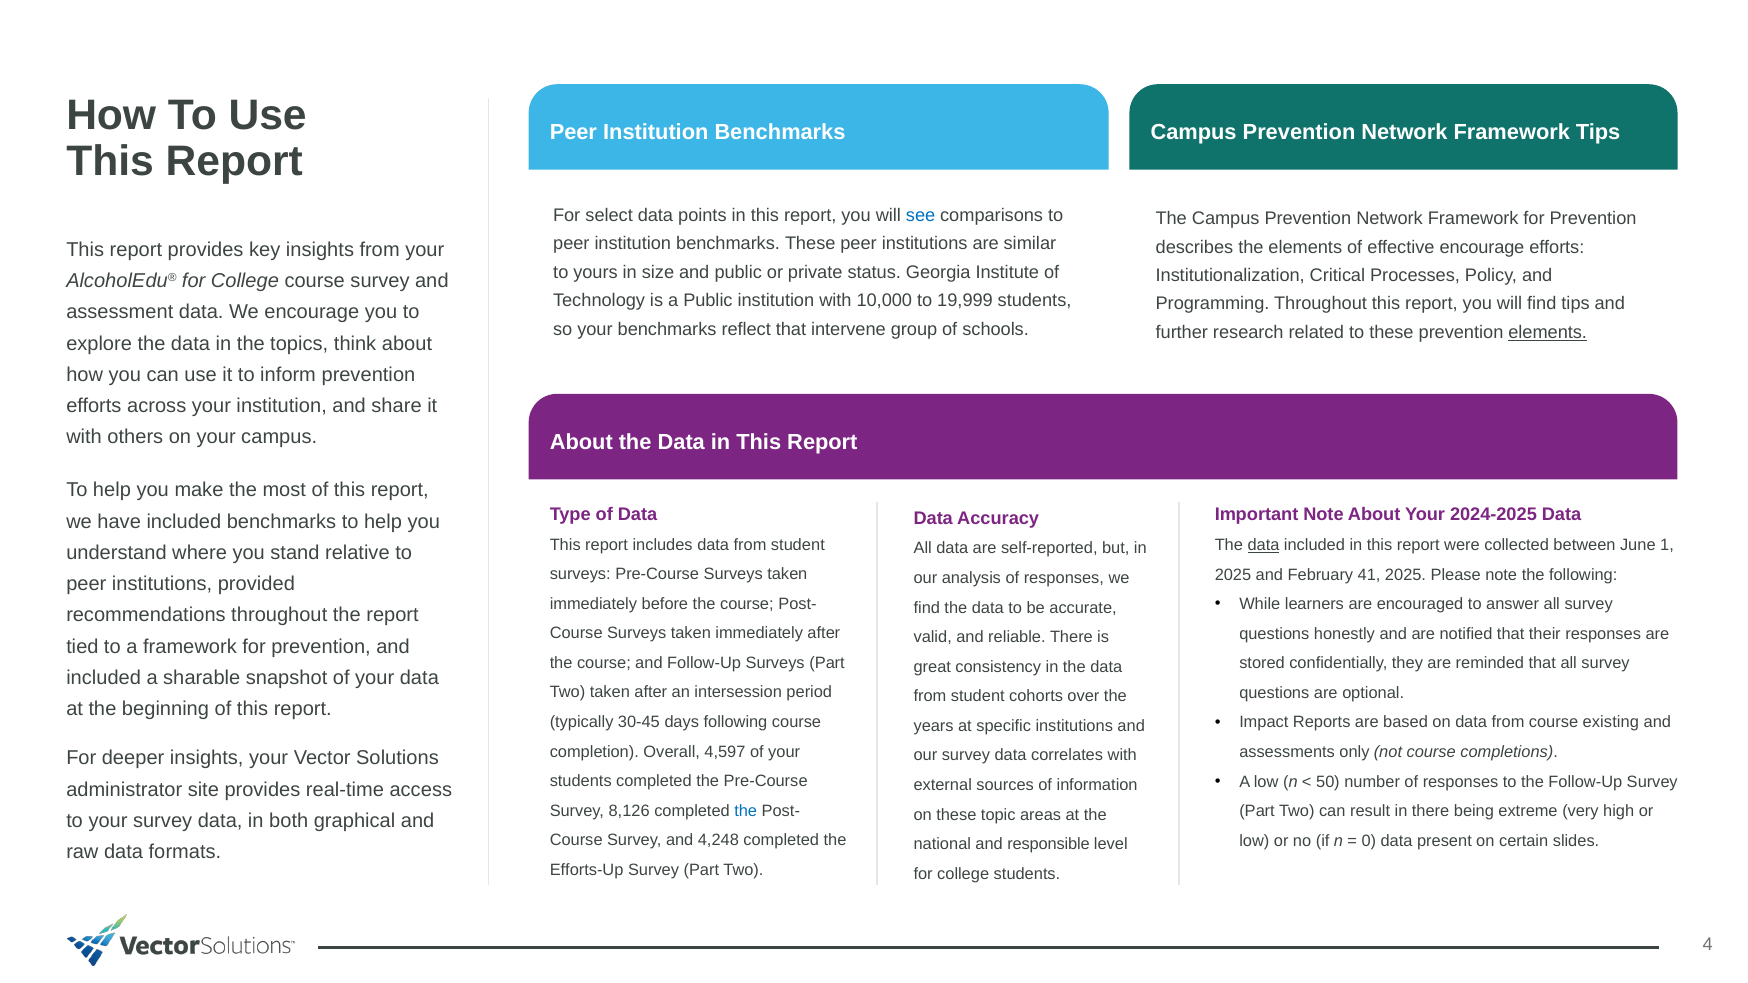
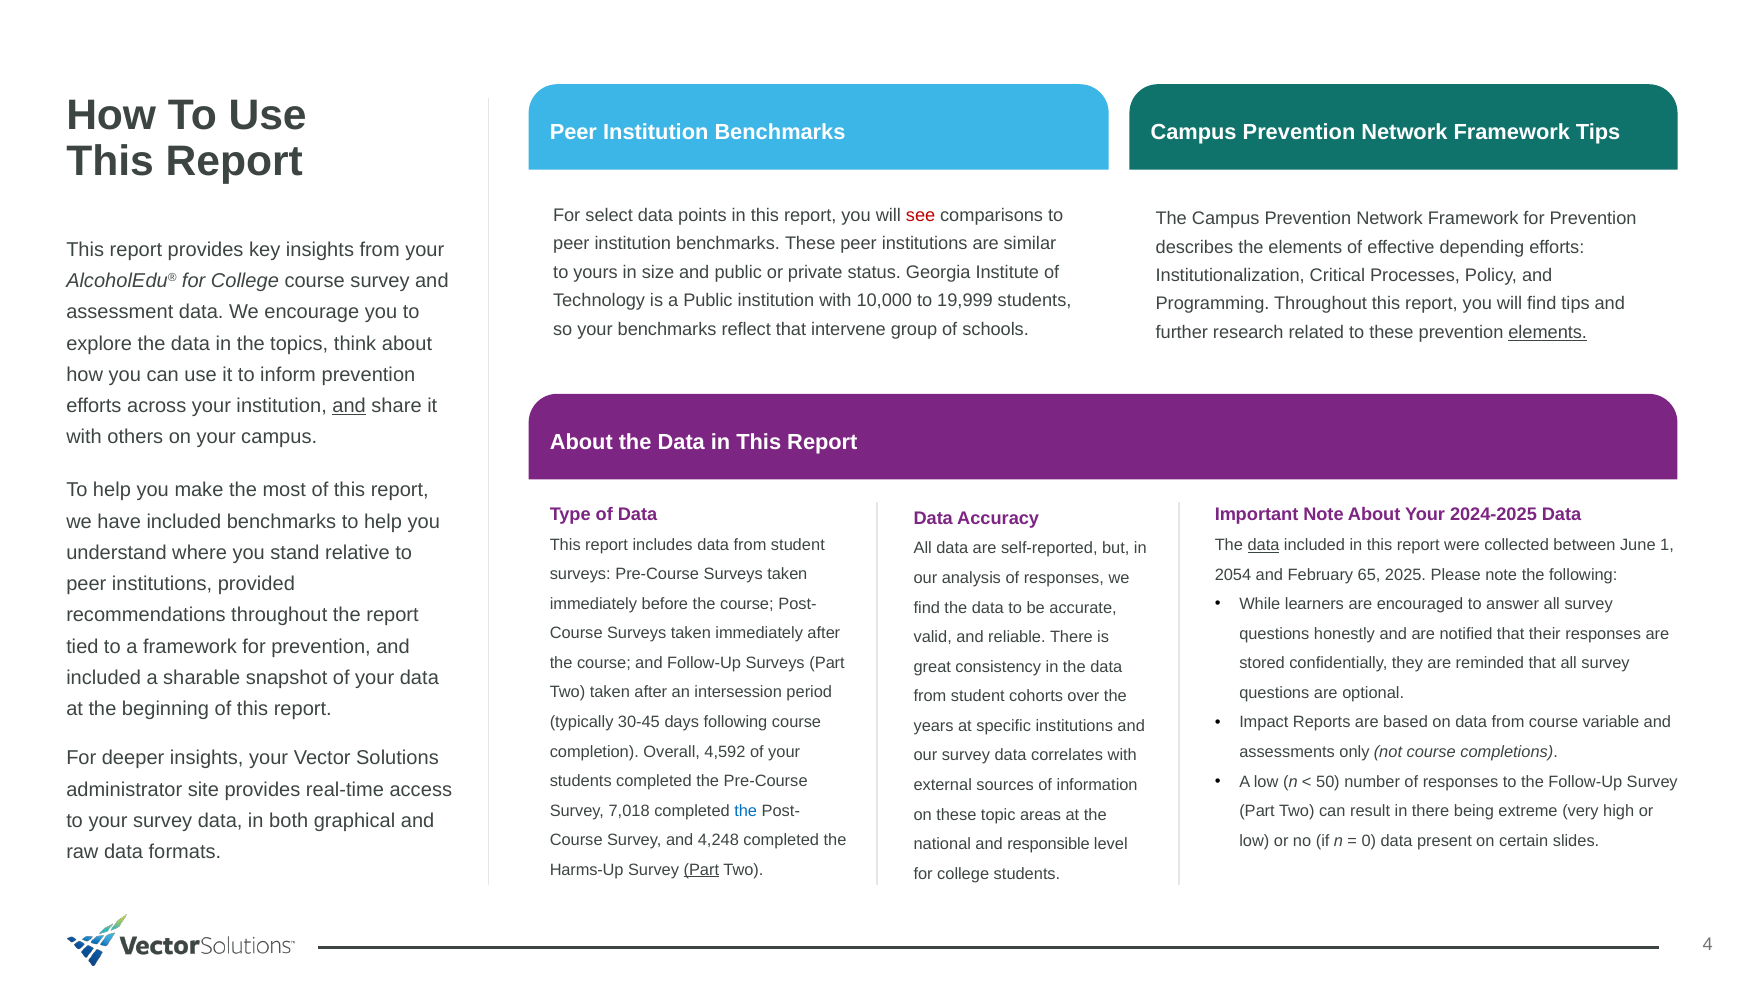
see colour: blue -> red
effective encourage: encourage -> depending
and at (349, 406) underline: none -> present
2025 at (1233, 575): 2025 -> 2054
41: 41 -> 65
existing: existing -> variable
4,597: 4,597 -> 4,592
8,126: 8,126 -> 7,018
Efforts-Up: Efforts-Up -> Harms-Up
Part at (701, 870) underline: none -> present
